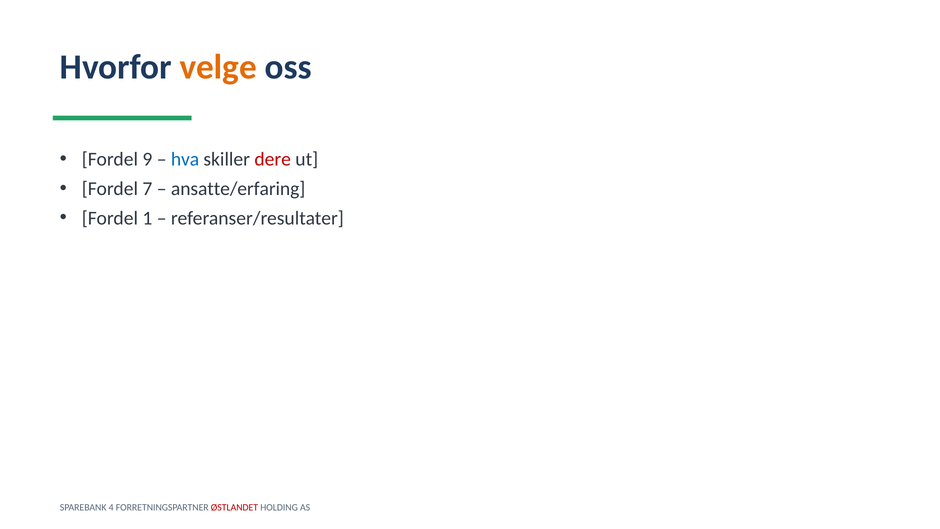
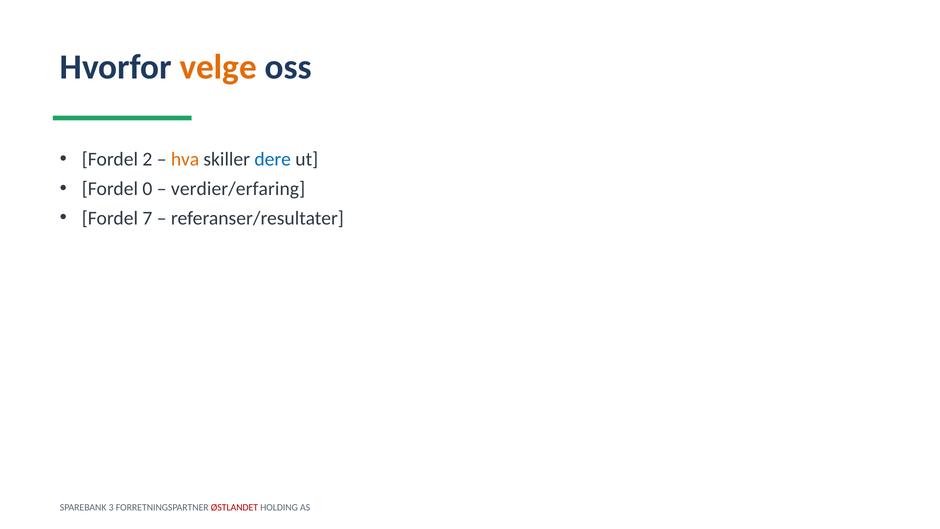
9: 9 -> 2
hva colour: blue -> orange
dere colour: red -> blue
7: 7 -> 0
ansatte/erfaring: ansatte/erfaring -> verdier/erfaring
1: 1 -> 7
4: 4 -> 3
